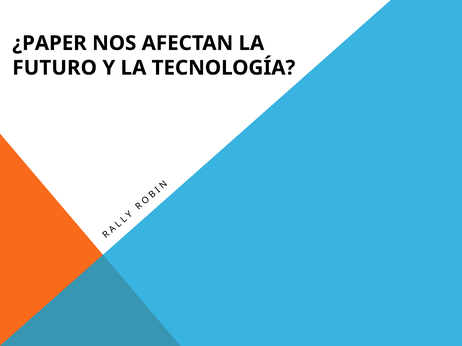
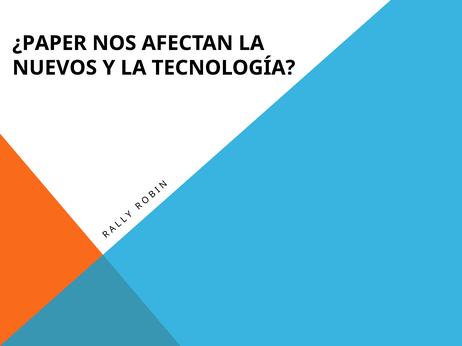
FUTURO: FUTURO -> NUEVOS
